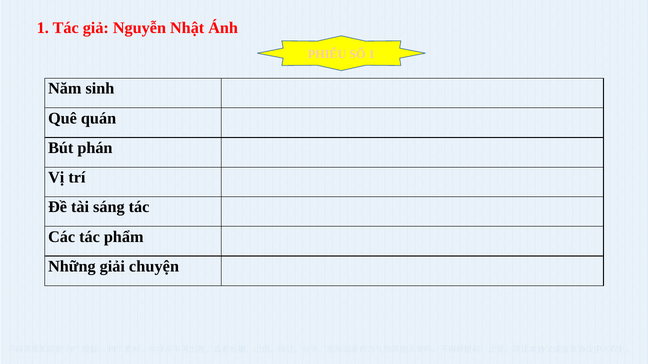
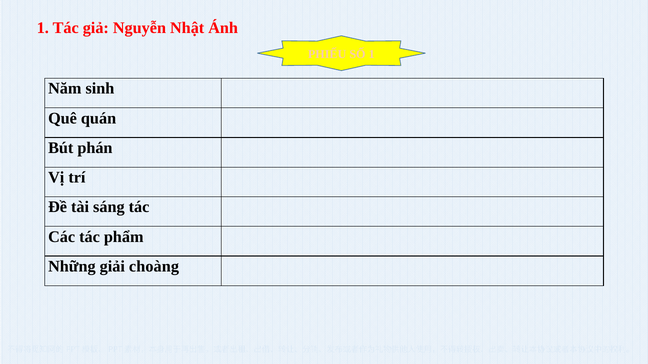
chuyện: chuyện -> choàng
